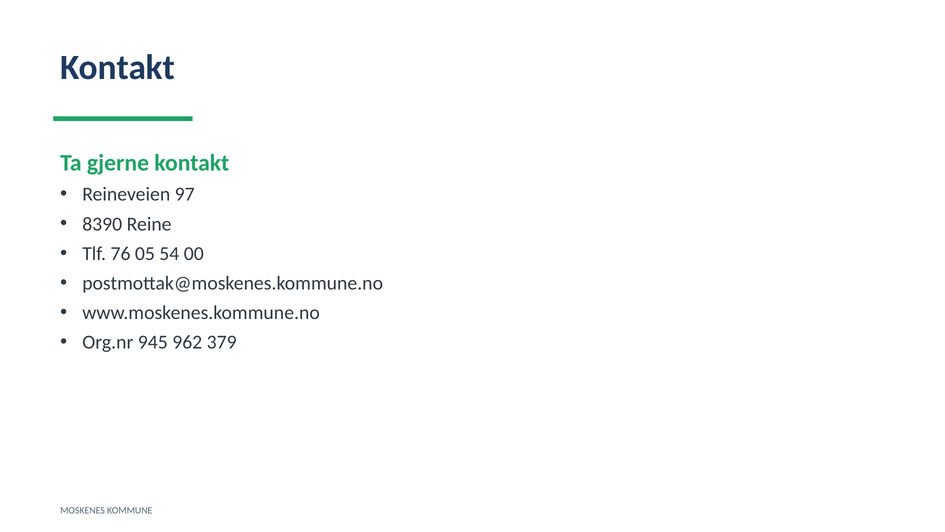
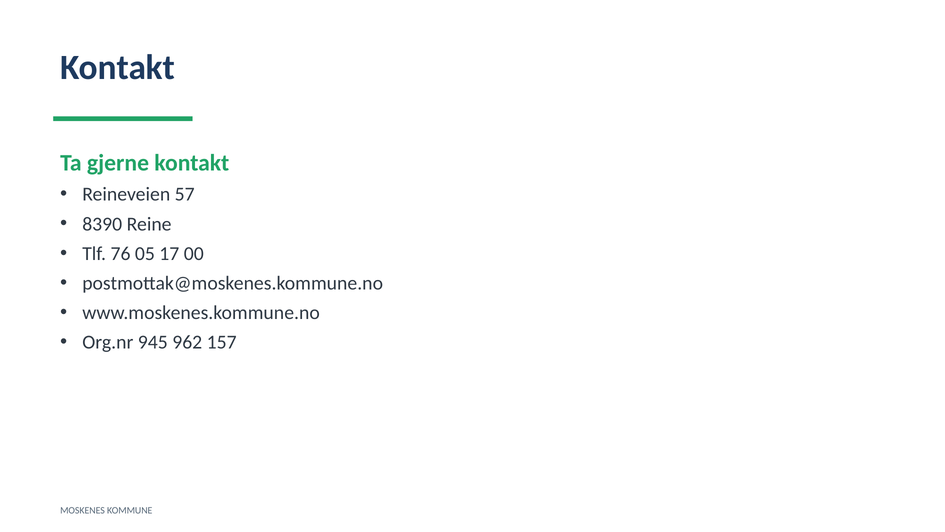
97: 97 -> 57
54: 54 -> 17
379: 379 -> 157
